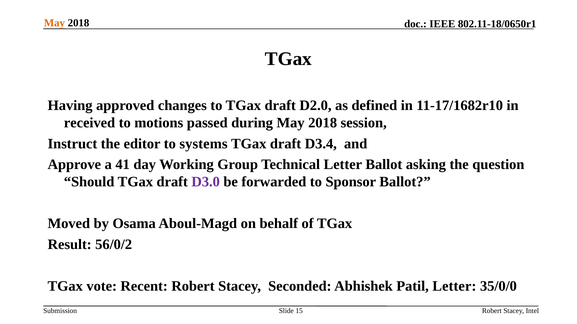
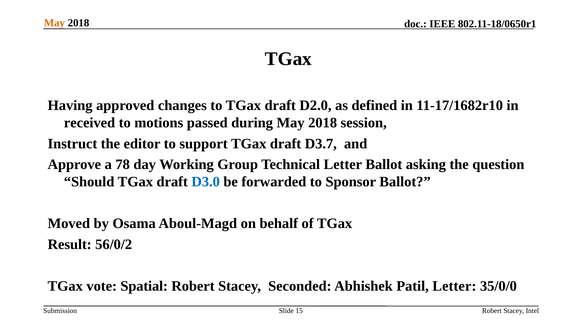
systems: systems -> support
D3.4: D3.4 -> D3.7
41: 41 -> 78
D3.0 colour: purple -> blue
Recent: Recent -> Spatial
